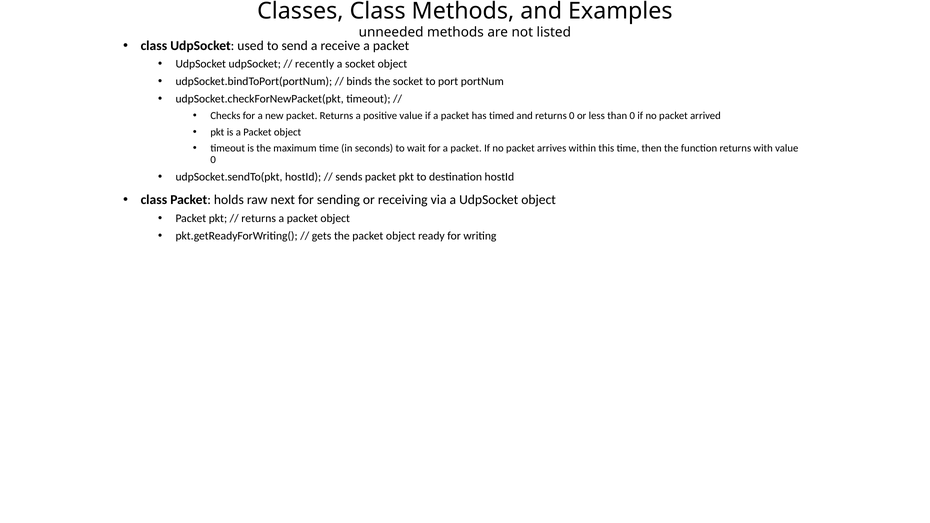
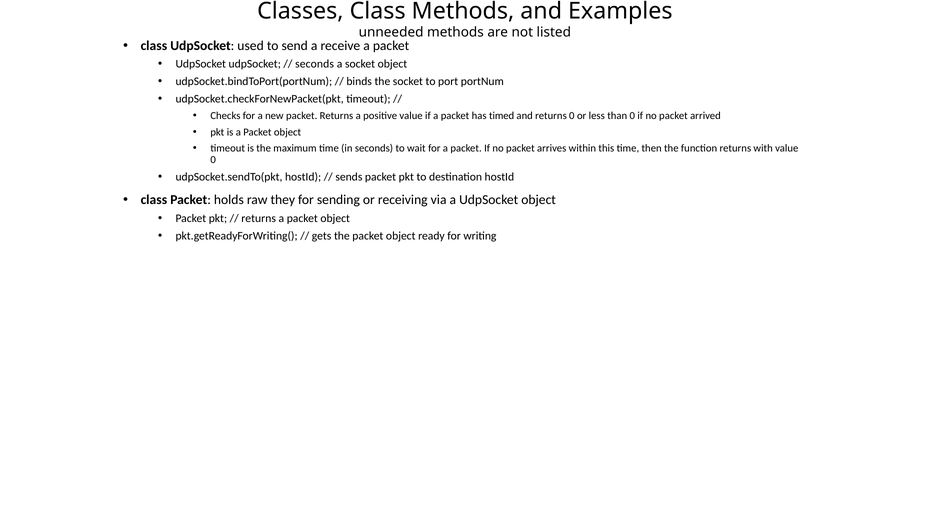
recently at (315, 64): recently -> seconds
next: next -> they
